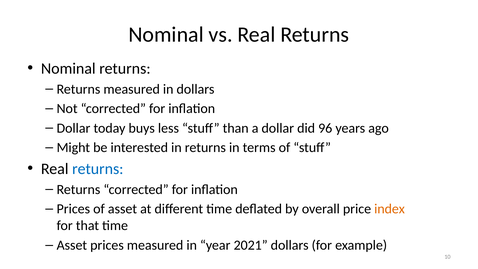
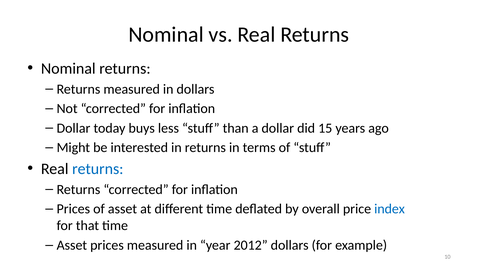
96: 96 -> 15
index colour: orange -> blue
2021: 2021 -> 2012
